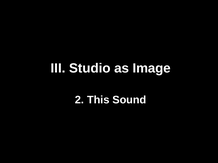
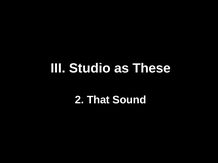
Image: Image -> These
This: This -> That
